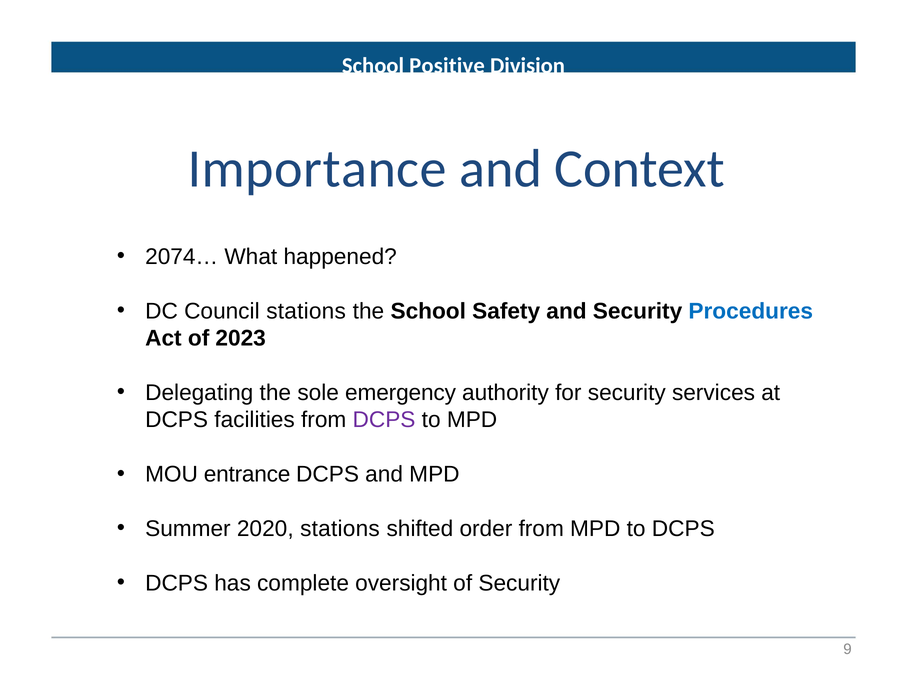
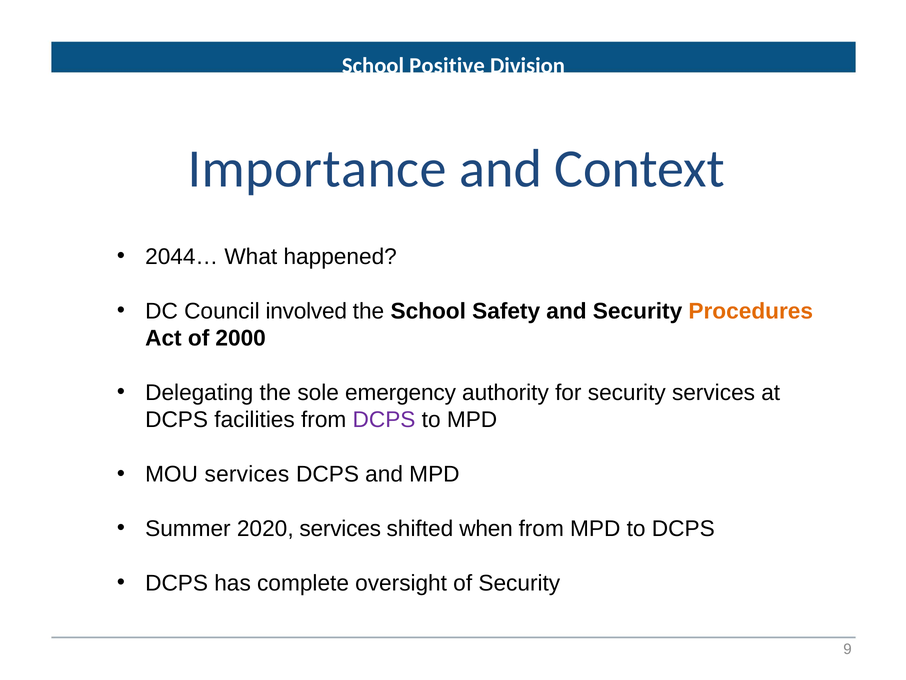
2074…: 2074… -> 2044…
Council stations: stations -> involved
Procedures colour: blue -> orange
2023: 2023 -> 2000
MOU entrance: entrance -> services
2020 stations: stations -> services
order: order -> when
